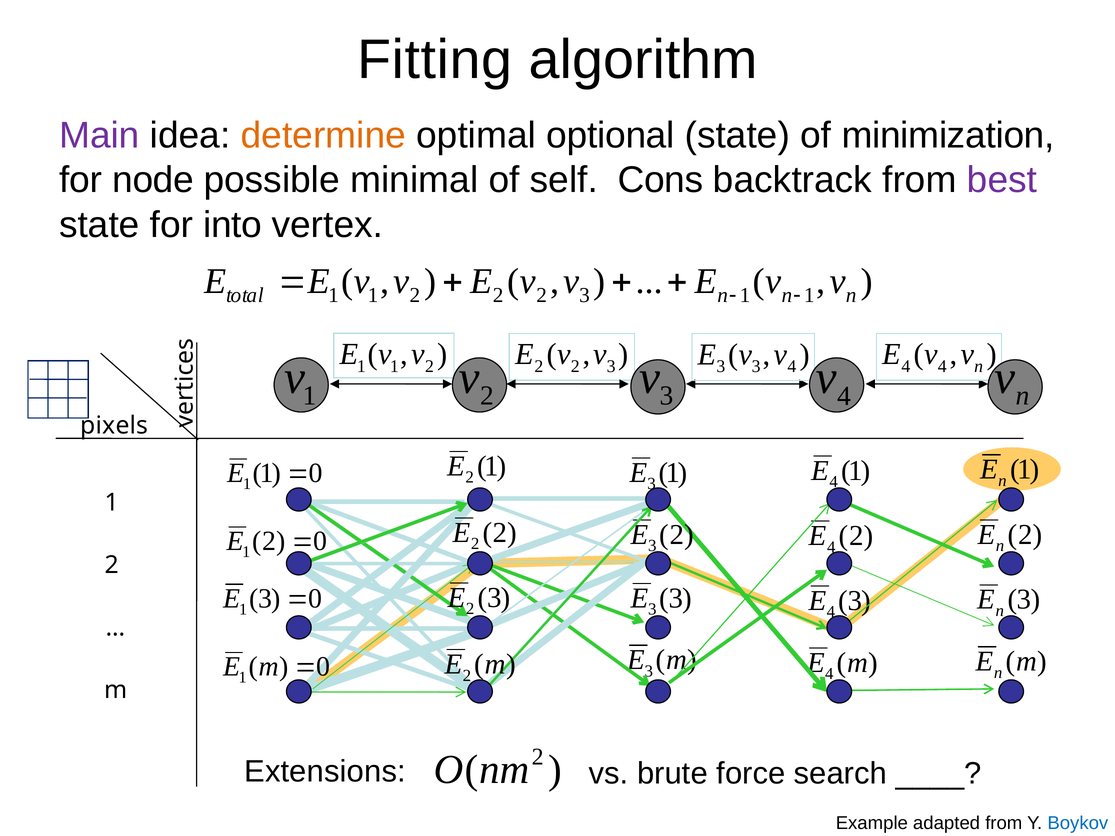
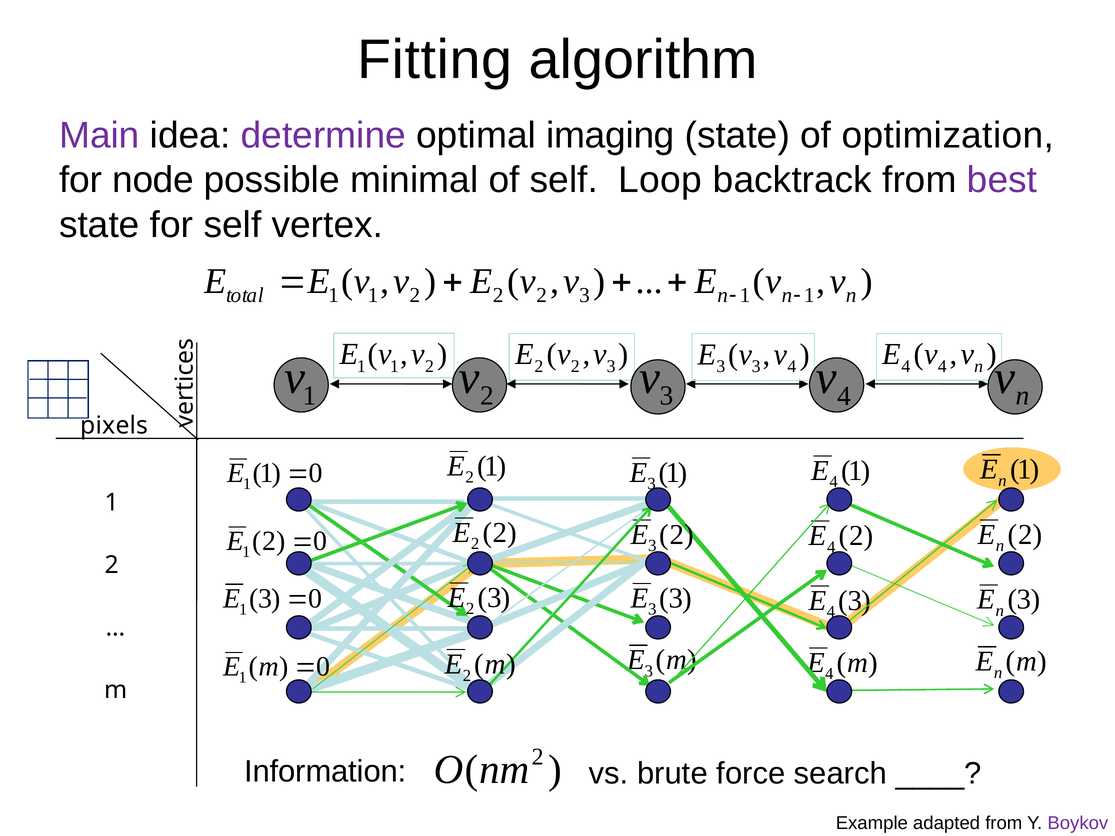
determine colour: orange -> purple
optional: optional -> imaging
minimization: minimization -> optimization
Cons: Cons -> Loop
for into: into -> self
Extensions: Extensions -> Information
Boykov colour: blue -> purple
